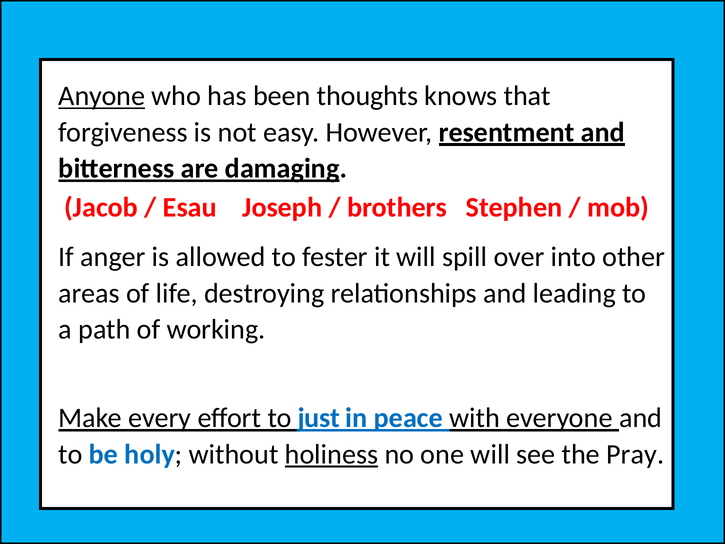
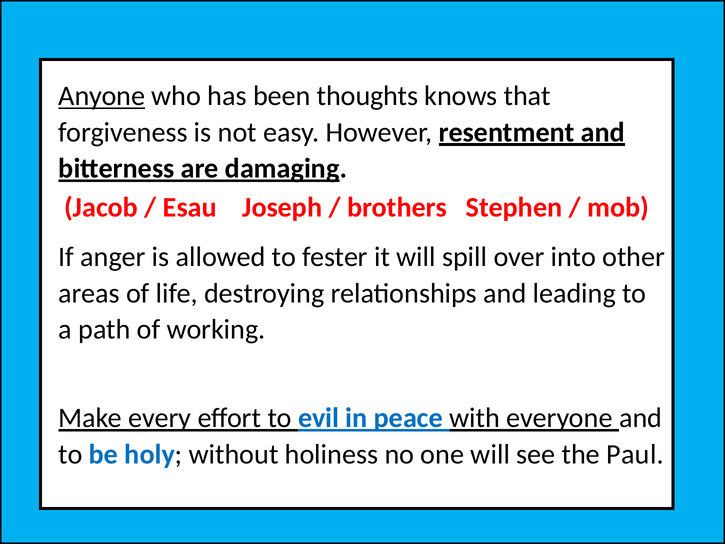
just: just -> evil
holiness underline: present -> none
Pray: Pray -> Paul
